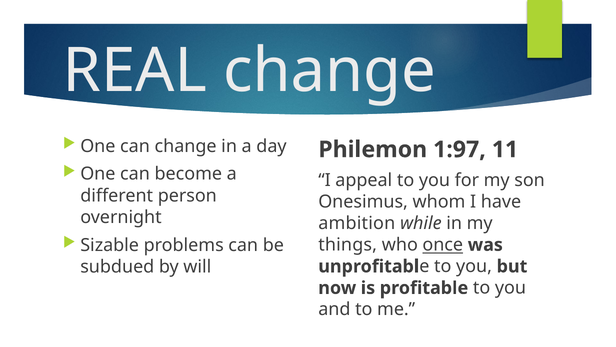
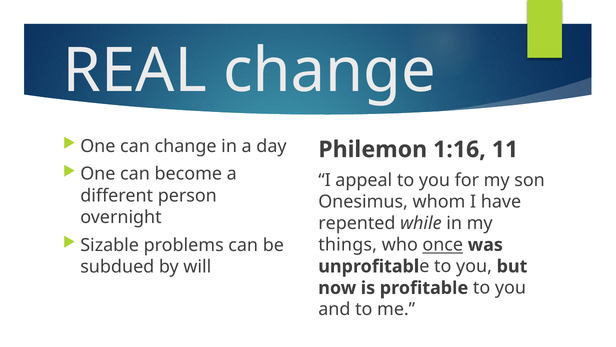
1:97: 1:97 -> 1:16
ambition: ambition -> repented
